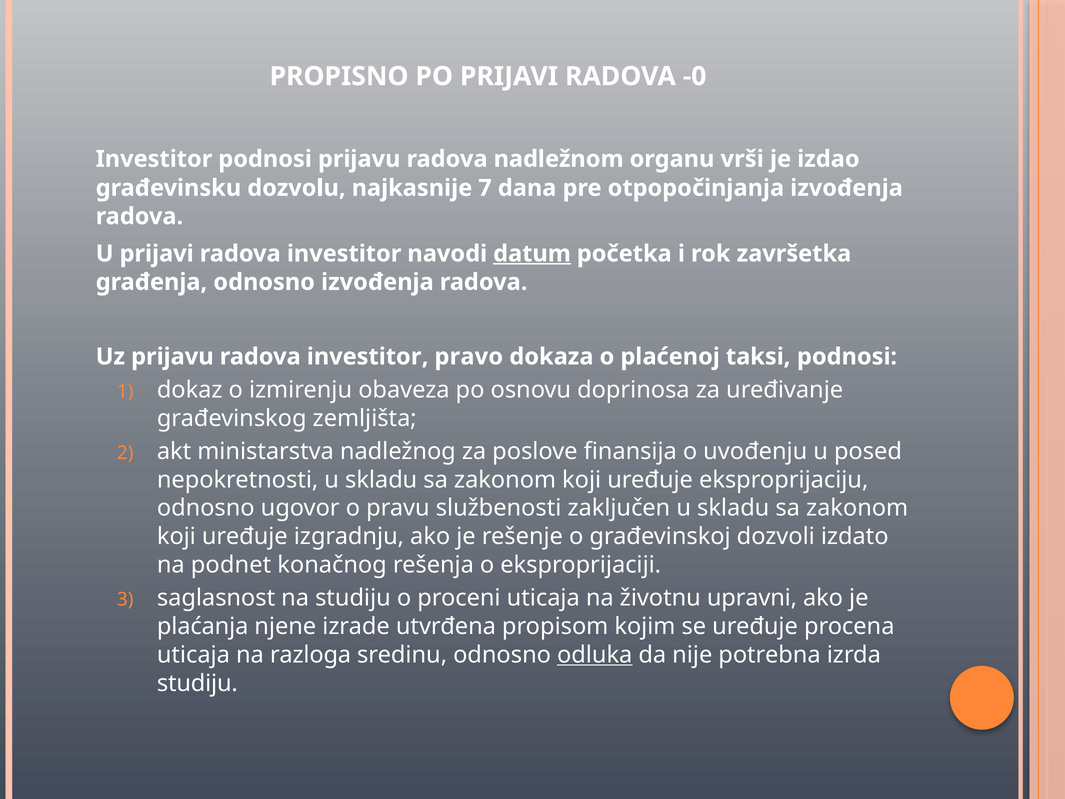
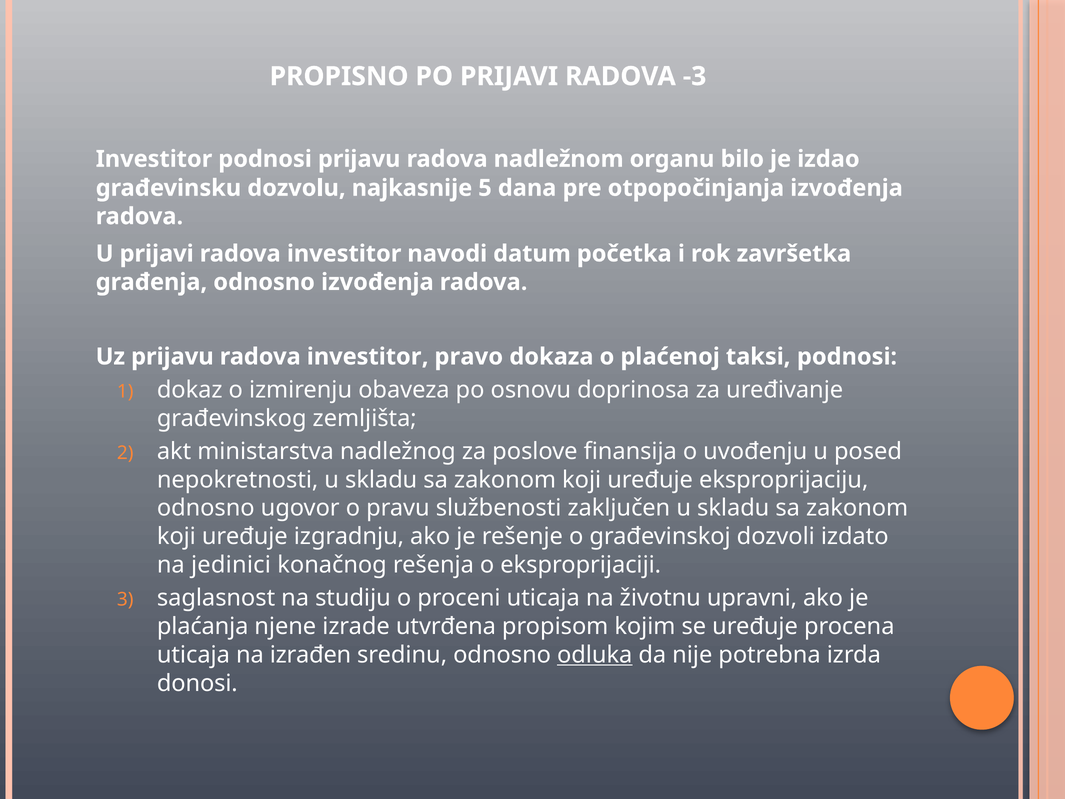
-0: -0 -> -3
vrši: vrši -> bilo
7: 7 -> 5
datum underline: present -> none
podnet: podnet -> jedinici
razloga: razloga -> izrađen
studiju at (197, 683): studiju -> donosi
